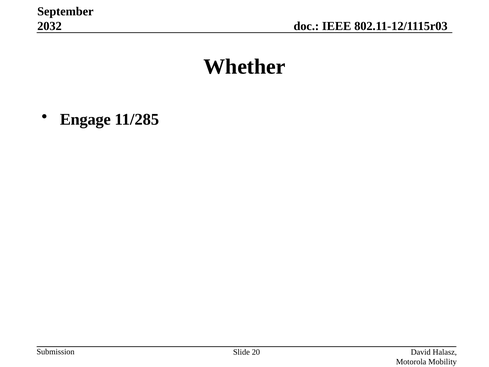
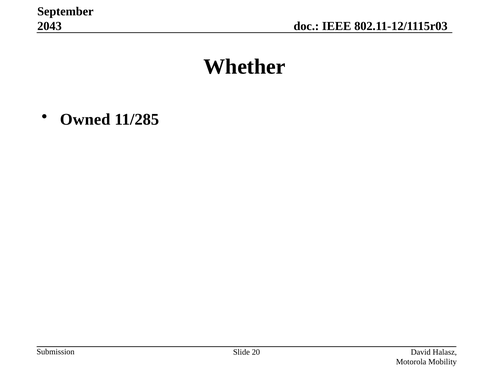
2032: 2032 -> 2043
Engage: Engage -> Owned
